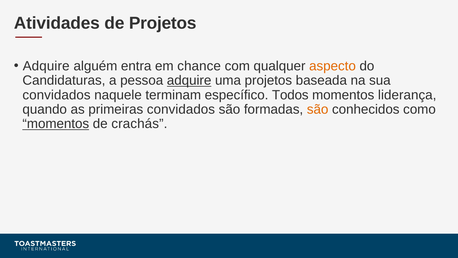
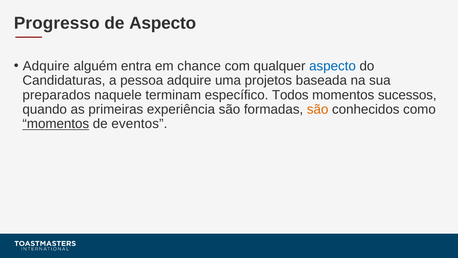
Atividades: Atividades -> Progresso
de Projetos: Projetos -> Aspecto
aspecto at (332, 66) colour: orange -> blue
adquire at (189, 80) underline: present -> none
convidados at (57, 95): convidados -> preparados
liderança: liderança -> sucessos
primeiras convidados: convidados -> experiência
crachás: crachás -> eventos
